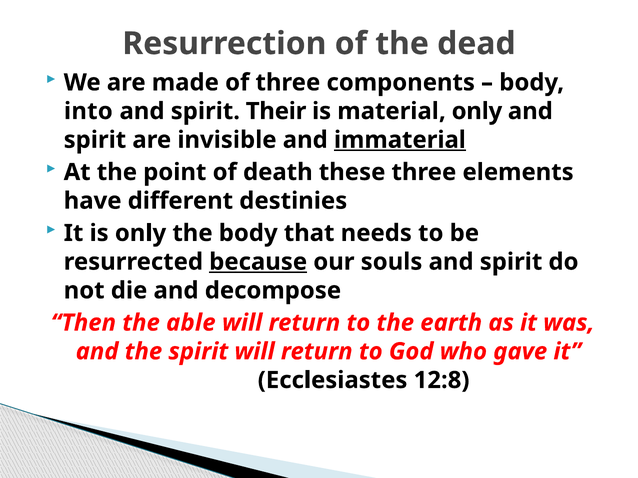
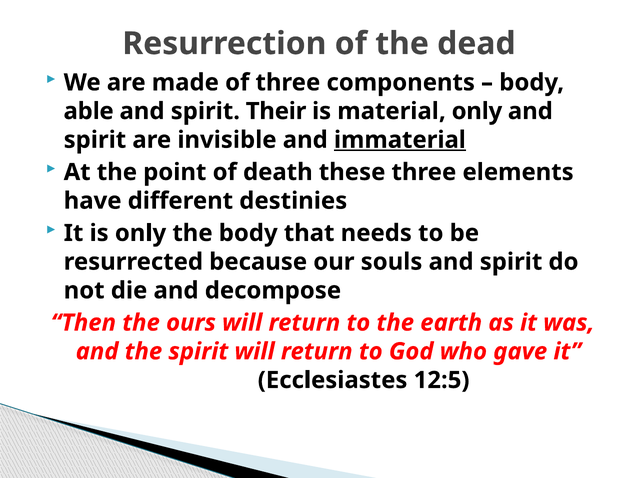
into: into -> able
because underline: present -> none
able: able -> ours
12:8: 12:8 -> 12:5
